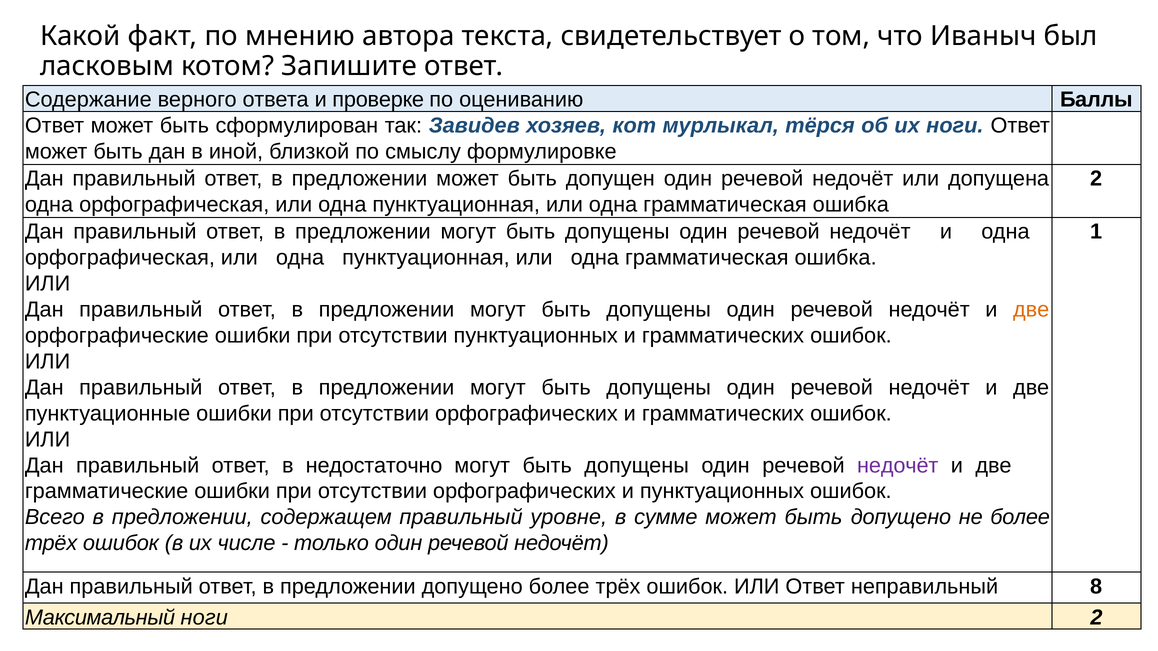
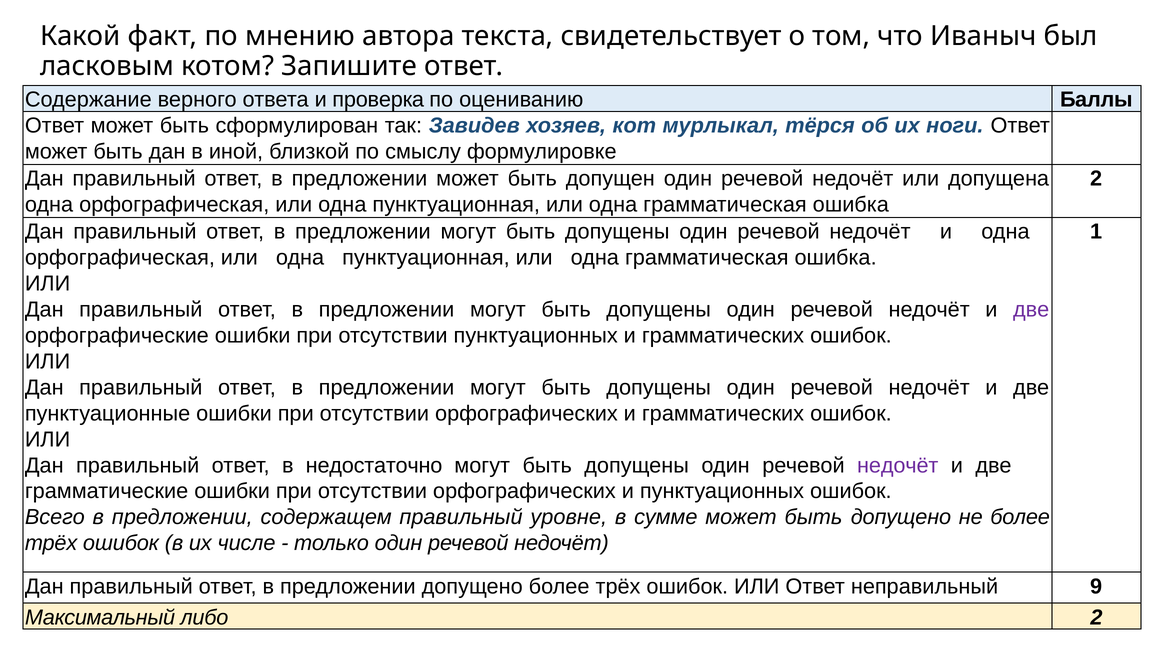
проверке: проверке -> проверка
две at (1031, 310) colour: orange -> purple
8: 8 -> 9
Максимальный ноги: ноги -> либо
